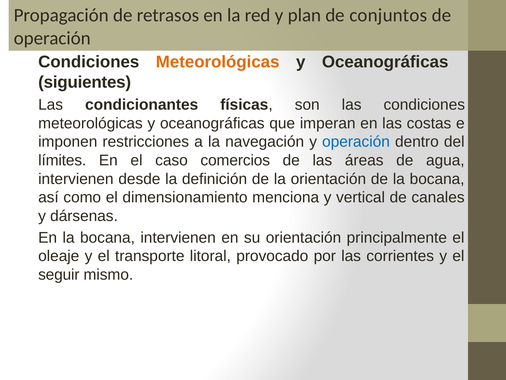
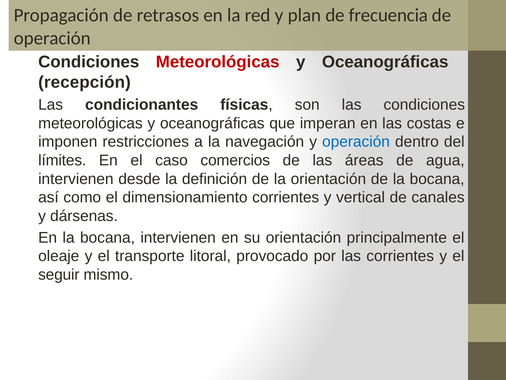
conjuntos: conjuntos -> frecuencia
Meteorológicas at (218, 62) colour: orange -> red
siguientes: siguientes -> recepción
dimensionamiento menciona: menciona -> corrientes
